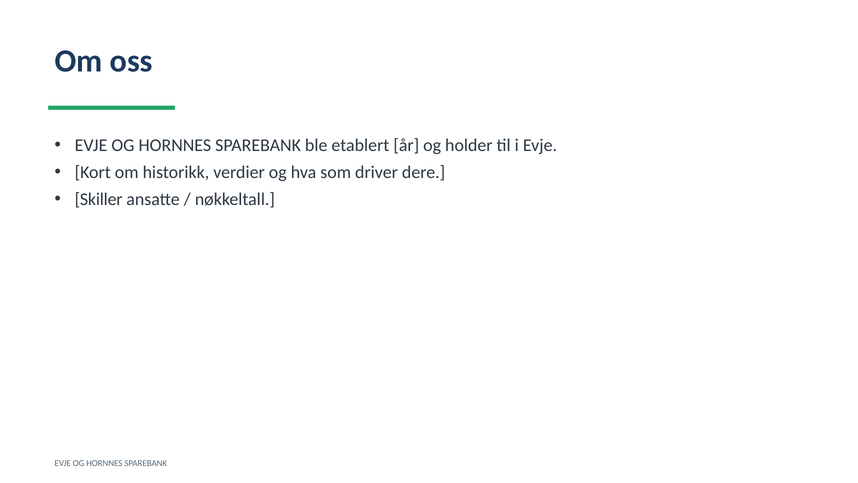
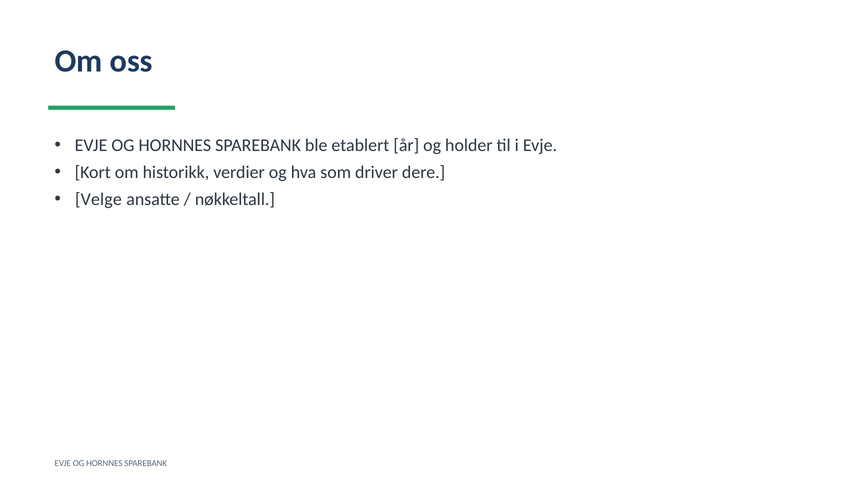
Skiller: Skiller -> Velge
